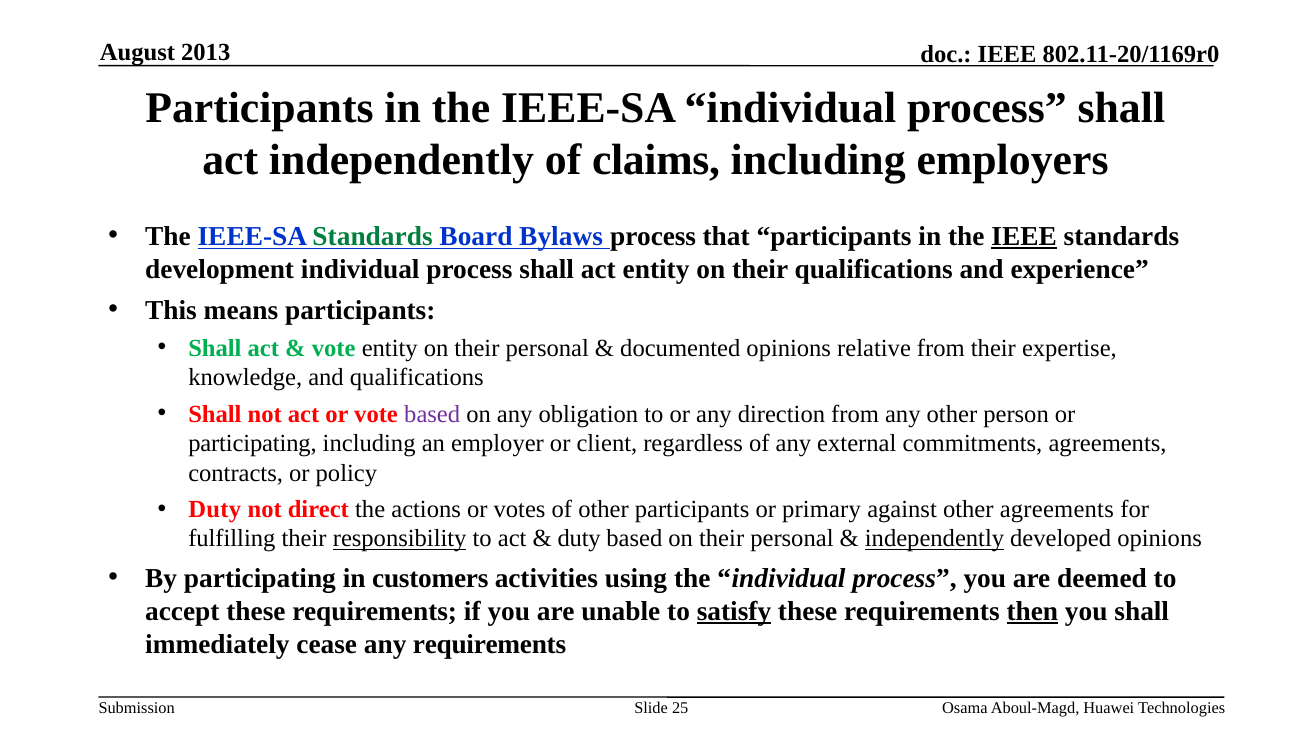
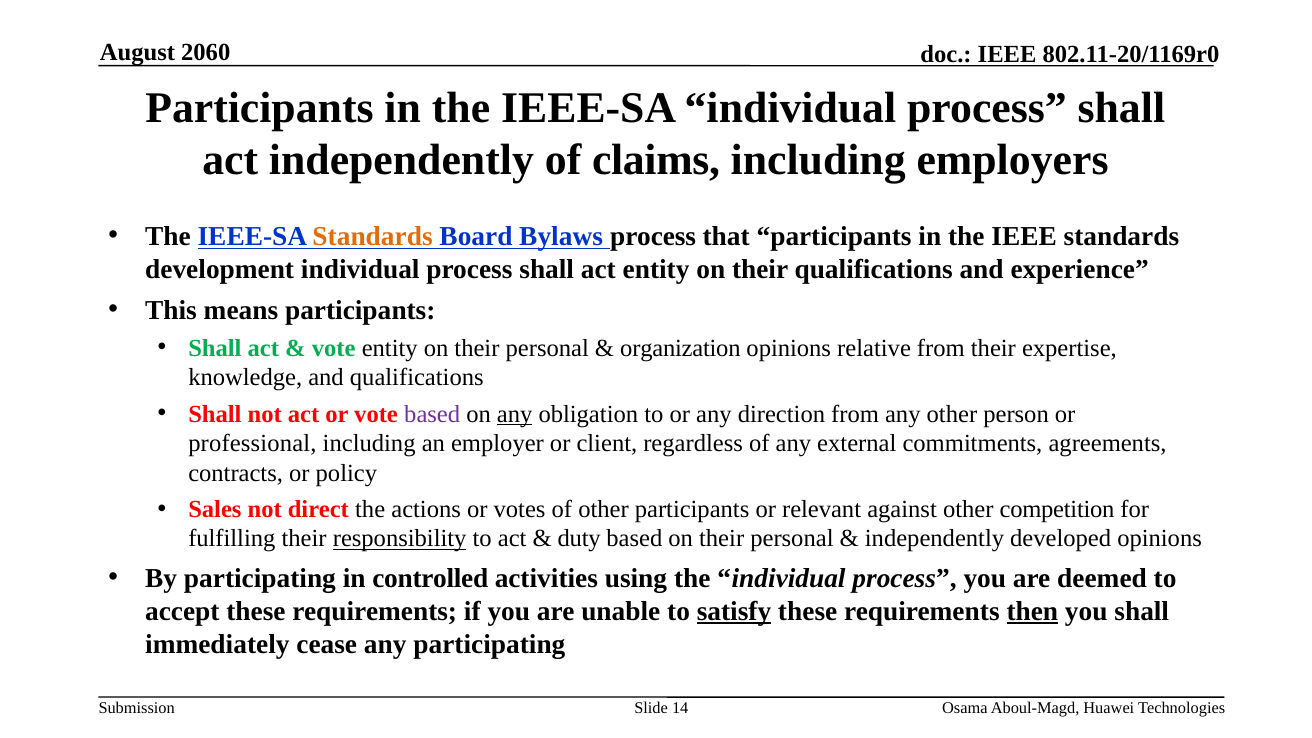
2013: 2013 -> 2060
Standards at (373, 236) colour: green -> orange
IEEE at (1024, 236) underline: present -> none
documented: documented -> organization
any at (515, 414) underline: none -> present
participating at (253, 443): participating -> professional
Duty at (215, 509): Duty -> Sales
primary: primary -> relevant
other agreements: agreements -> competition
independently at (935, 539) underline: present -> none
customers: customers -> controlled
any requirements: requirements -> participating
25: 25 -> 14
